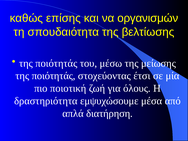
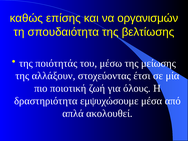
ποιότητάς at (54, 76): ποιότητάς -> αλλάξουν
διατήρηση: διατήρηση -> ακολουθεί
